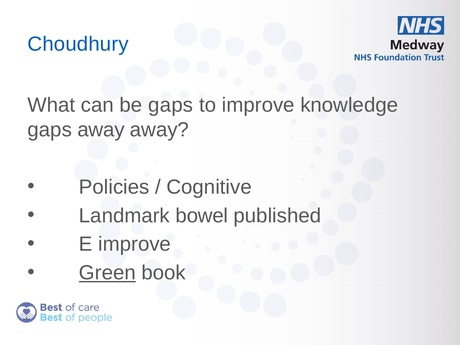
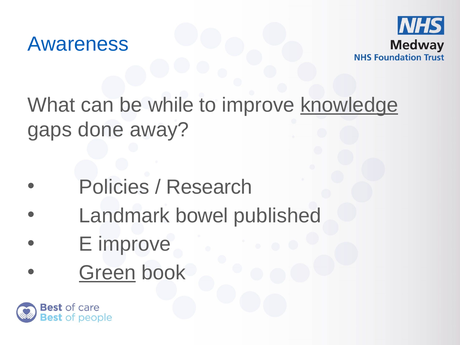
Choudhury: Choudhury -> Awareness
be gaps: gaps -> while
knowledge underline: none -> present
gaps away: away -> done
Cognitive: Cognitive -> Research
